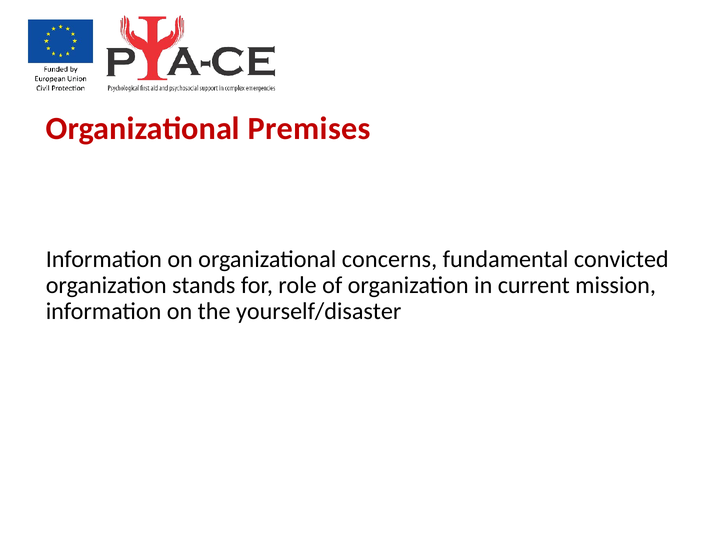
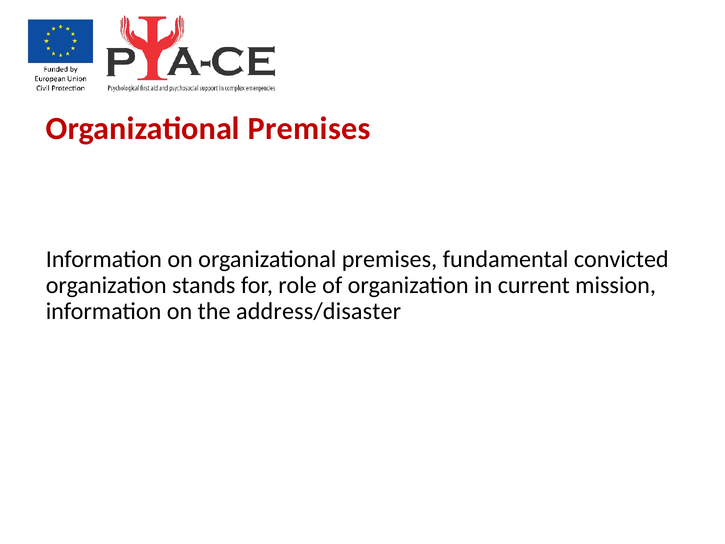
on organizational concerns: concerns -> premises
yourself/disaster: yourself/disaster -> address/disaster
